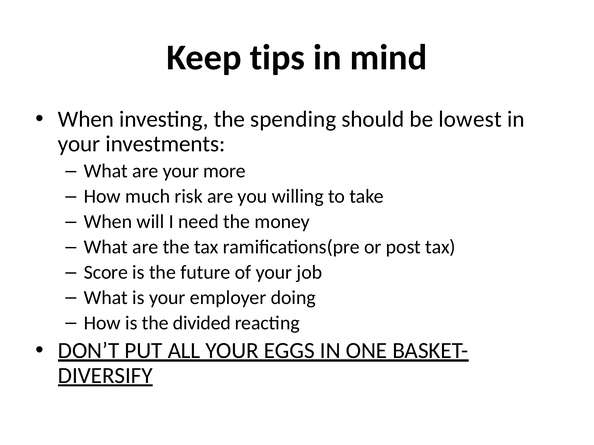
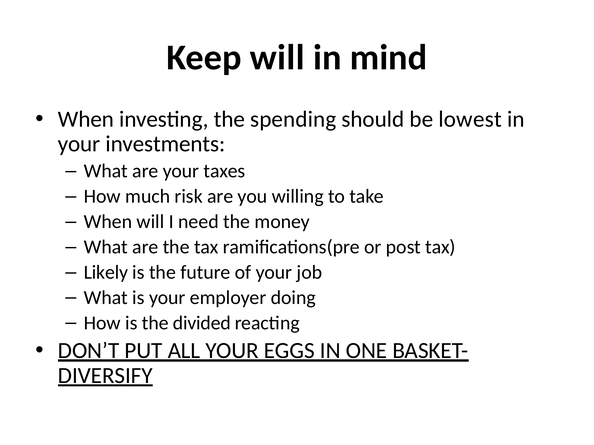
Keep tips: tips -> will
more: more -> taxes
Score: Score -> Likely
